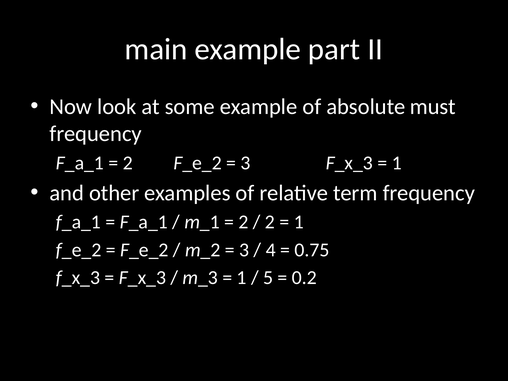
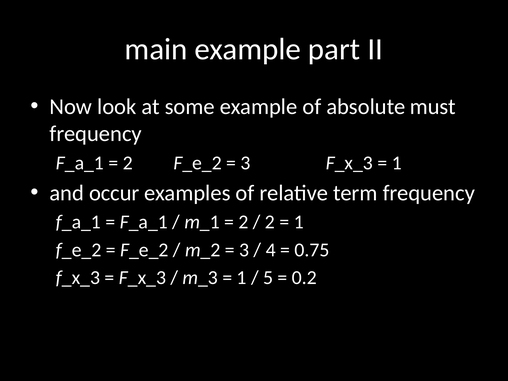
other: other -> occur
